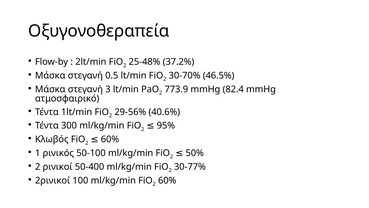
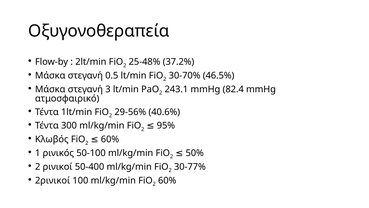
773.9: 773.9 -> 243.1
